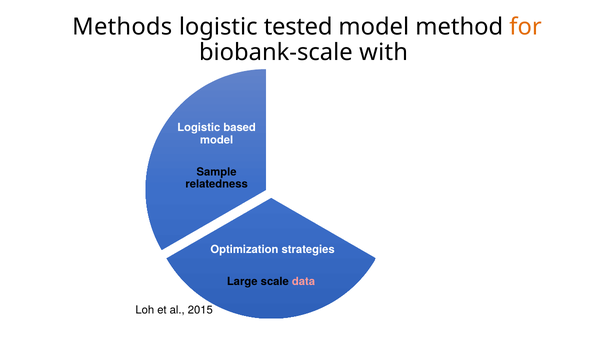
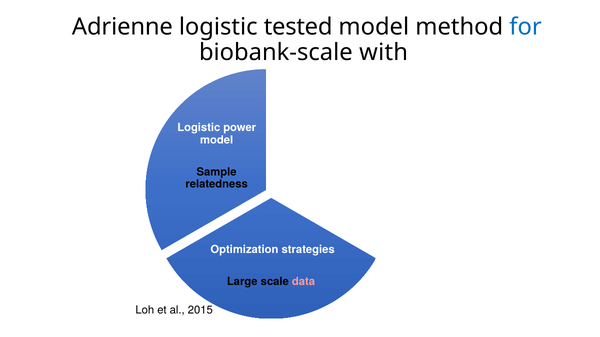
Methods: Methods -> Adrienne
for colour: orange -> blue
based: based -> power
